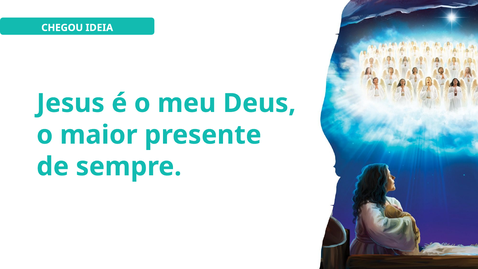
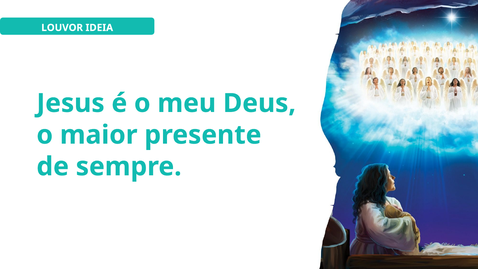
CHEGOU: CHEGOU -> LOUVOR
